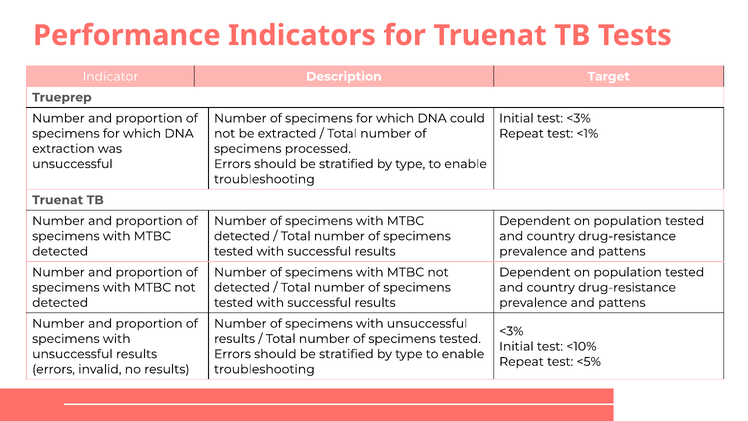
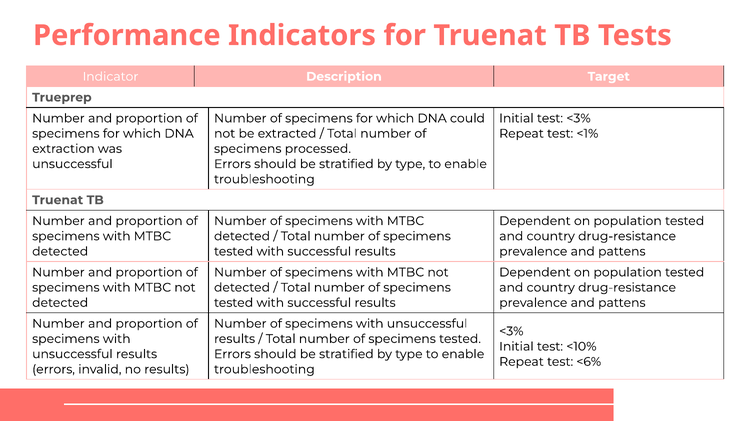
<5%: <5% -> <6%
